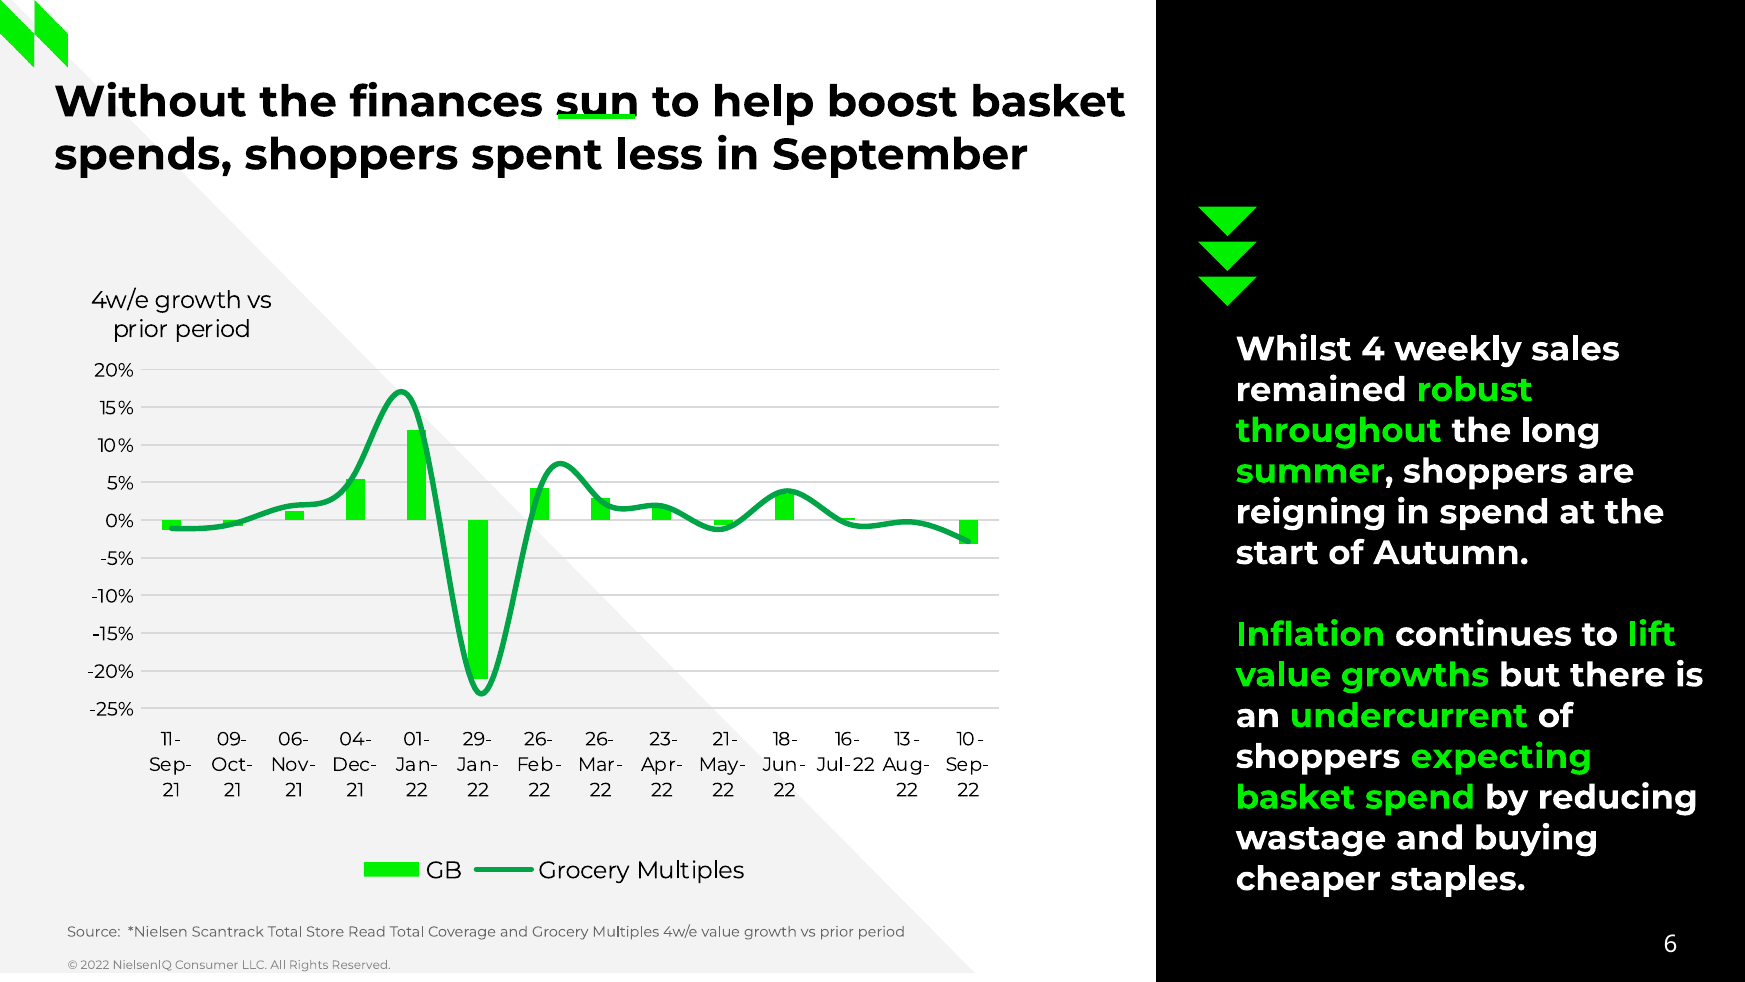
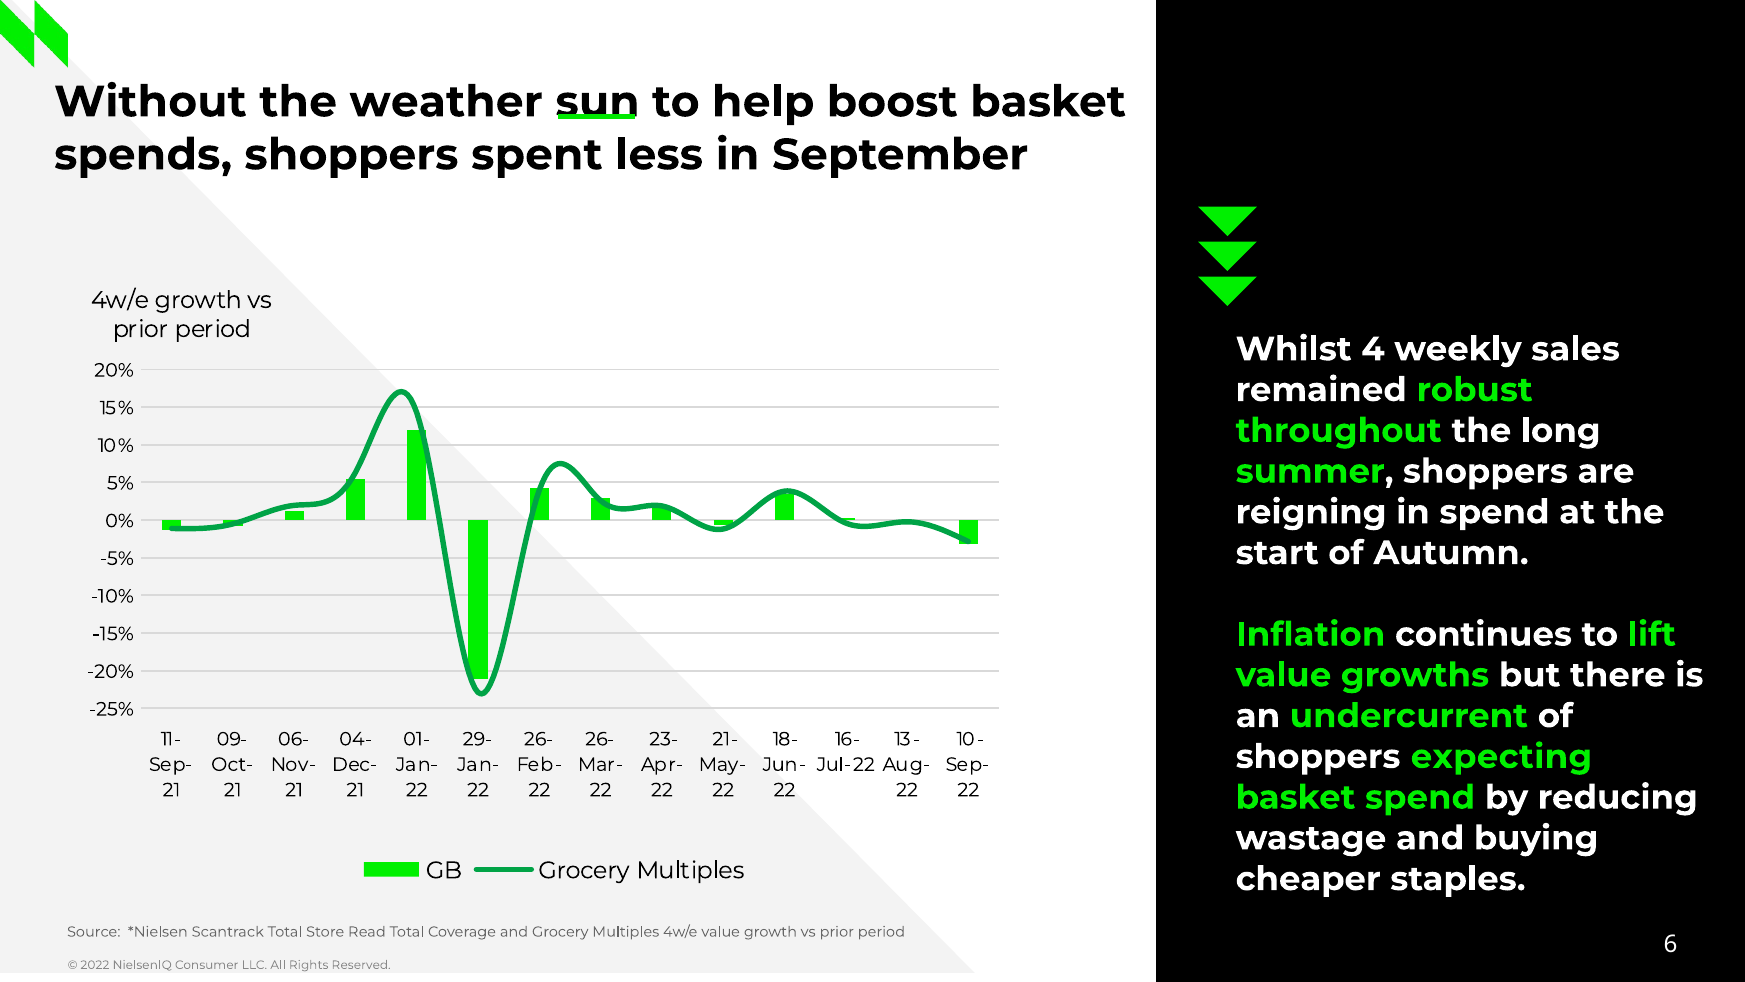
finances: finances -> weather
